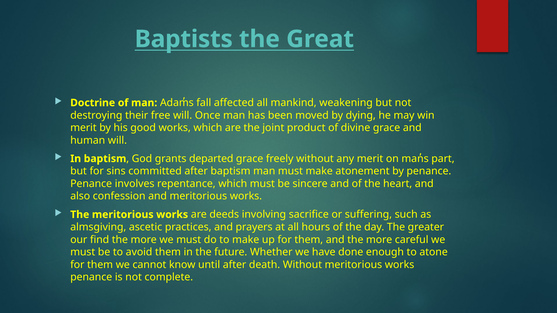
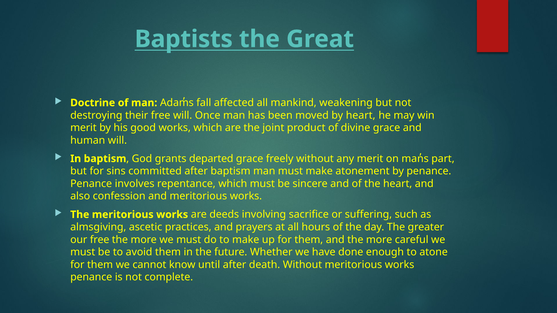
by dying: dying -> heart
our find: find -> free
